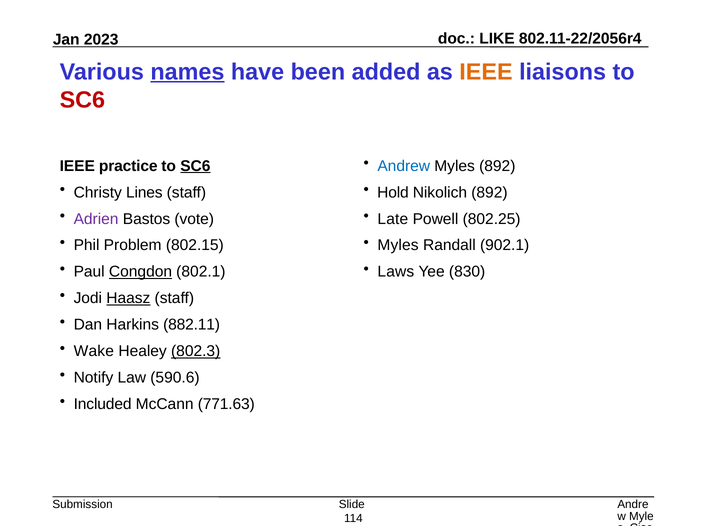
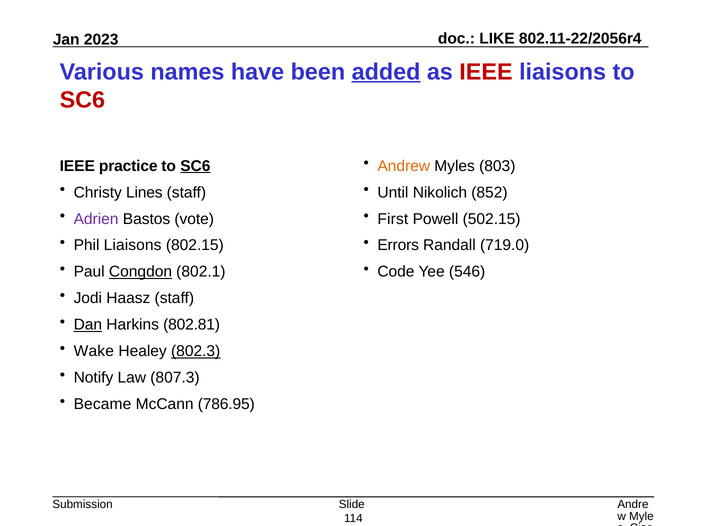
names underline: present -> none
added underline: none -> present
IEEE at (486, 72) colour: orange -> red
Andrew colour: blue -> orange
Myles 892: 892 -> 803
Hold: Hold -> Until
Nikolich 892: 892 -> 852
Late: Late -> First
802.25: 802.25 -> 502.15
Phil Problem: Problem -> Liaisons
Myles at (398, 245): Myles -> Errors
902.1: 902.1 -> 719.0
Laws: Laws -> Code
830: 830 -> 546
Haasz underline: present -> none
Dan underline: none -> present
882.11: 882.11 -> 802.81
590.6: 590.6 -> 807.3
Included: Included -> Became
771.63: 771.63 -> 786.95
